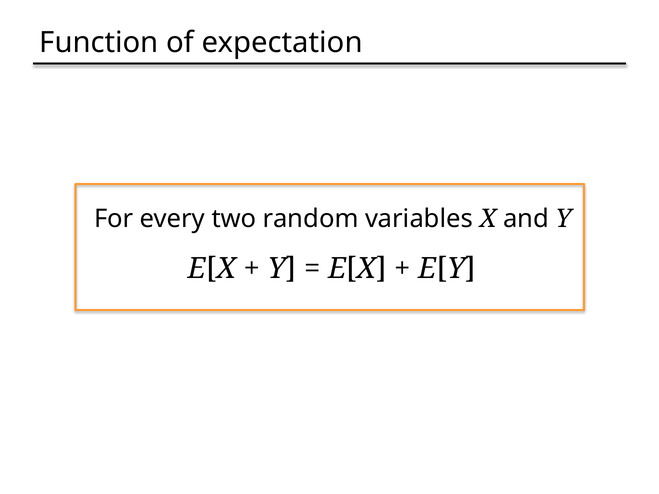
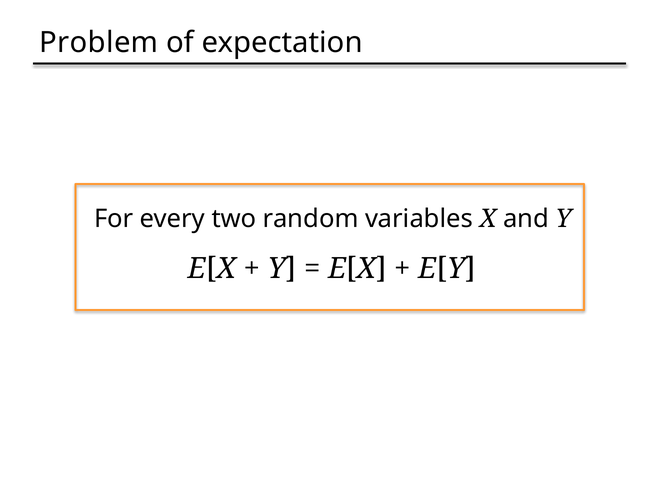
Function: Function -> Problem
